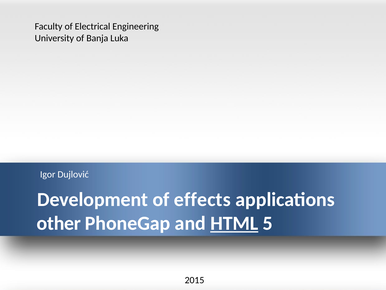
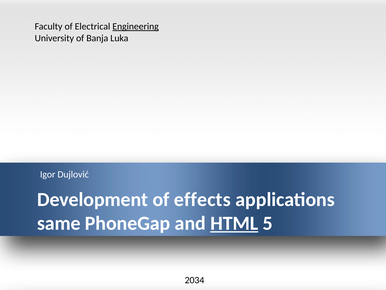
Engineering underline: none -> present
other: other -> same
2015: 2015 -> 2034
